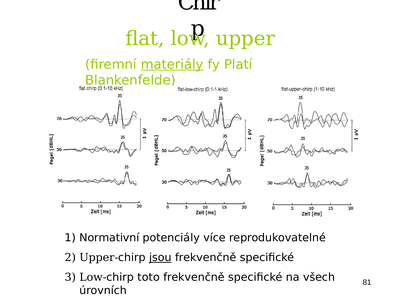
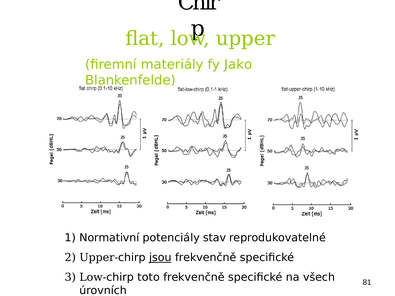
materiály underline: present -> none
Platí: Platí -> Jako
více: více -> stav
